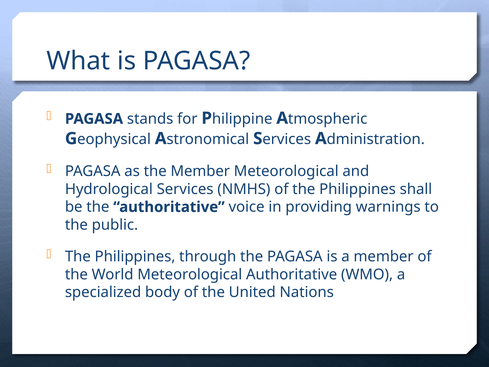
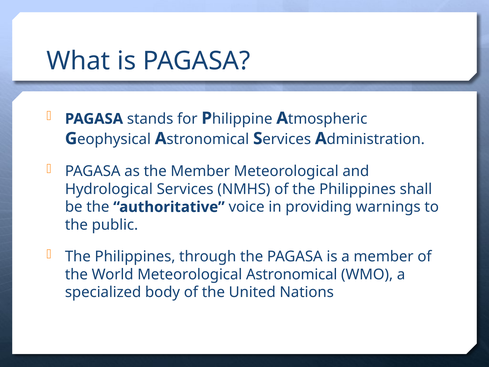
Meteorological Authoritative: Authoritative -> Astronomical
